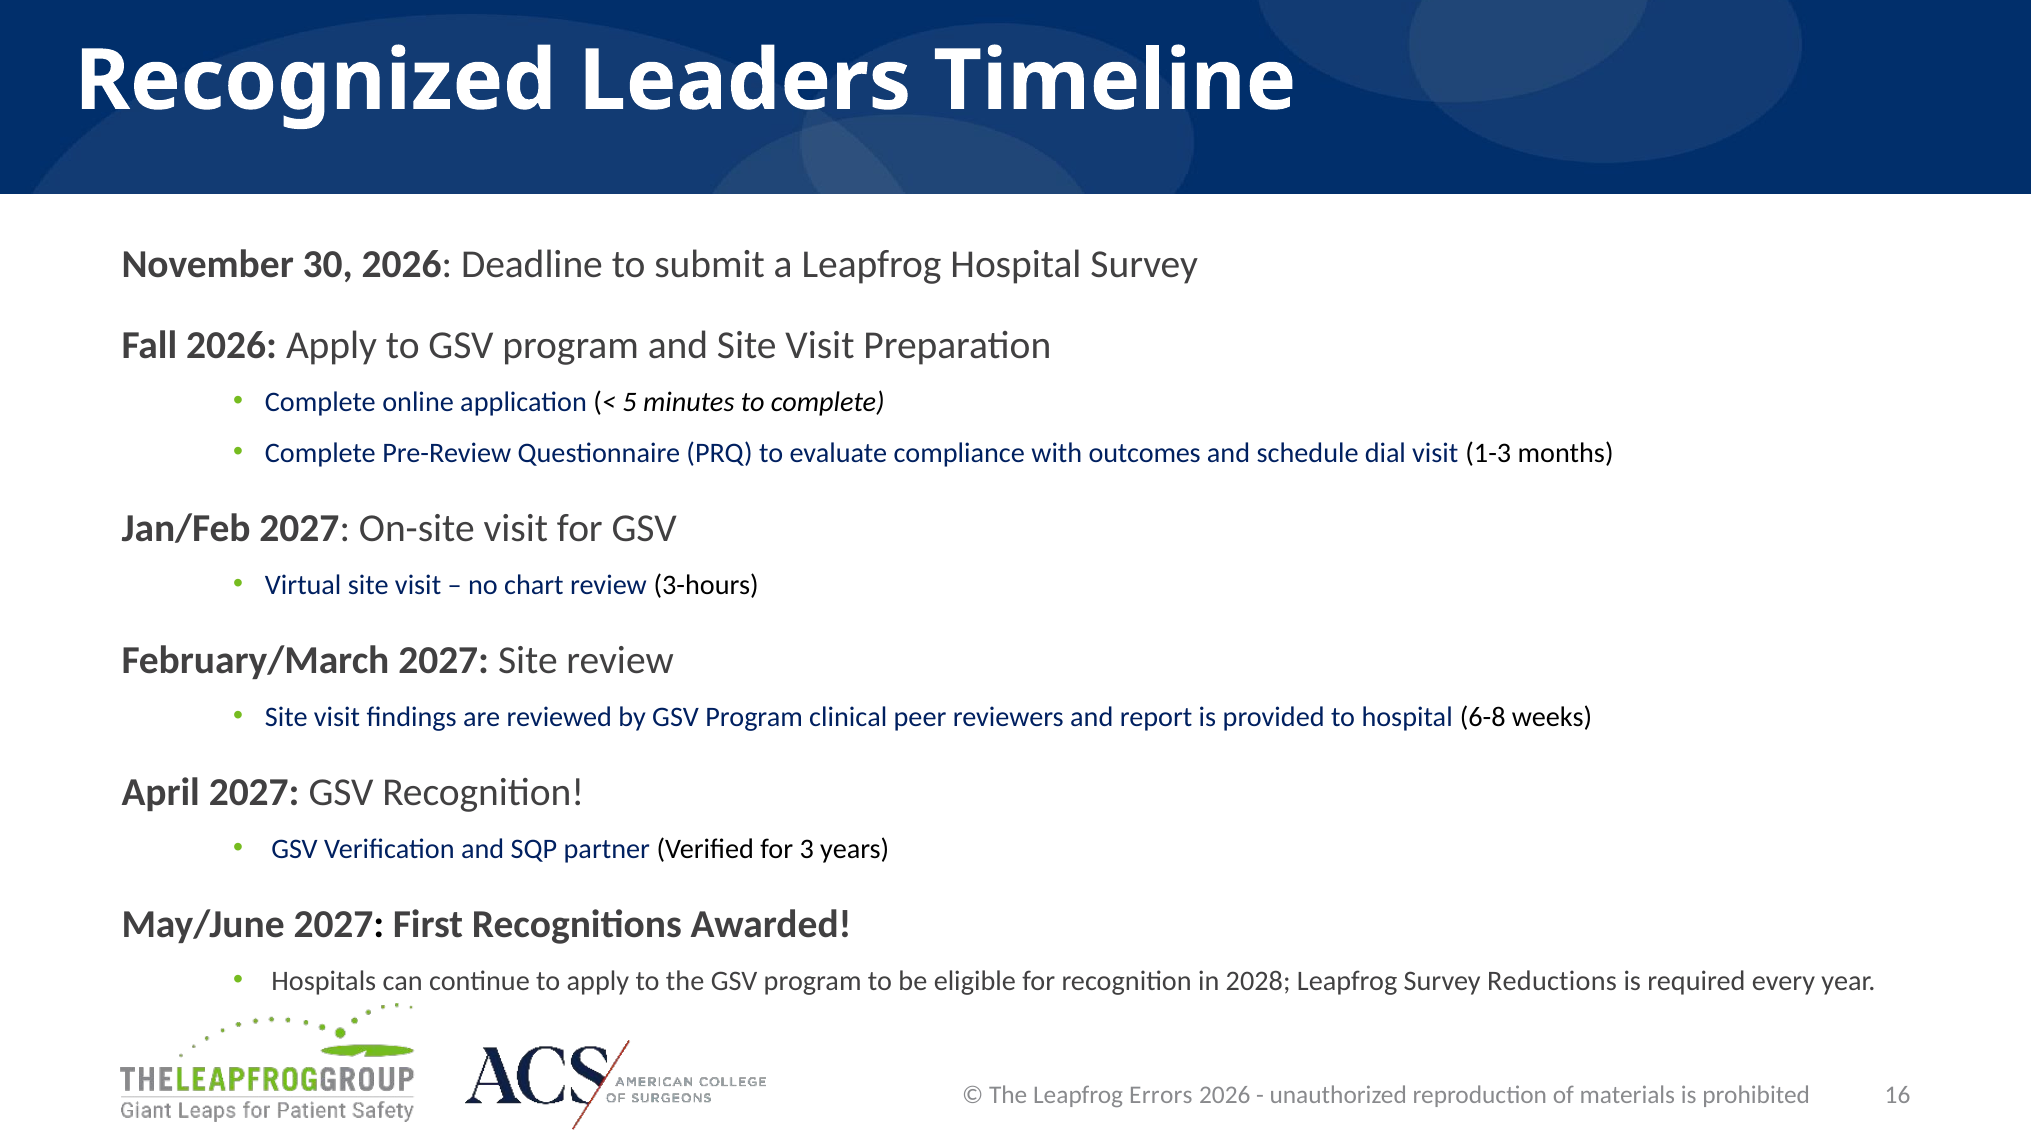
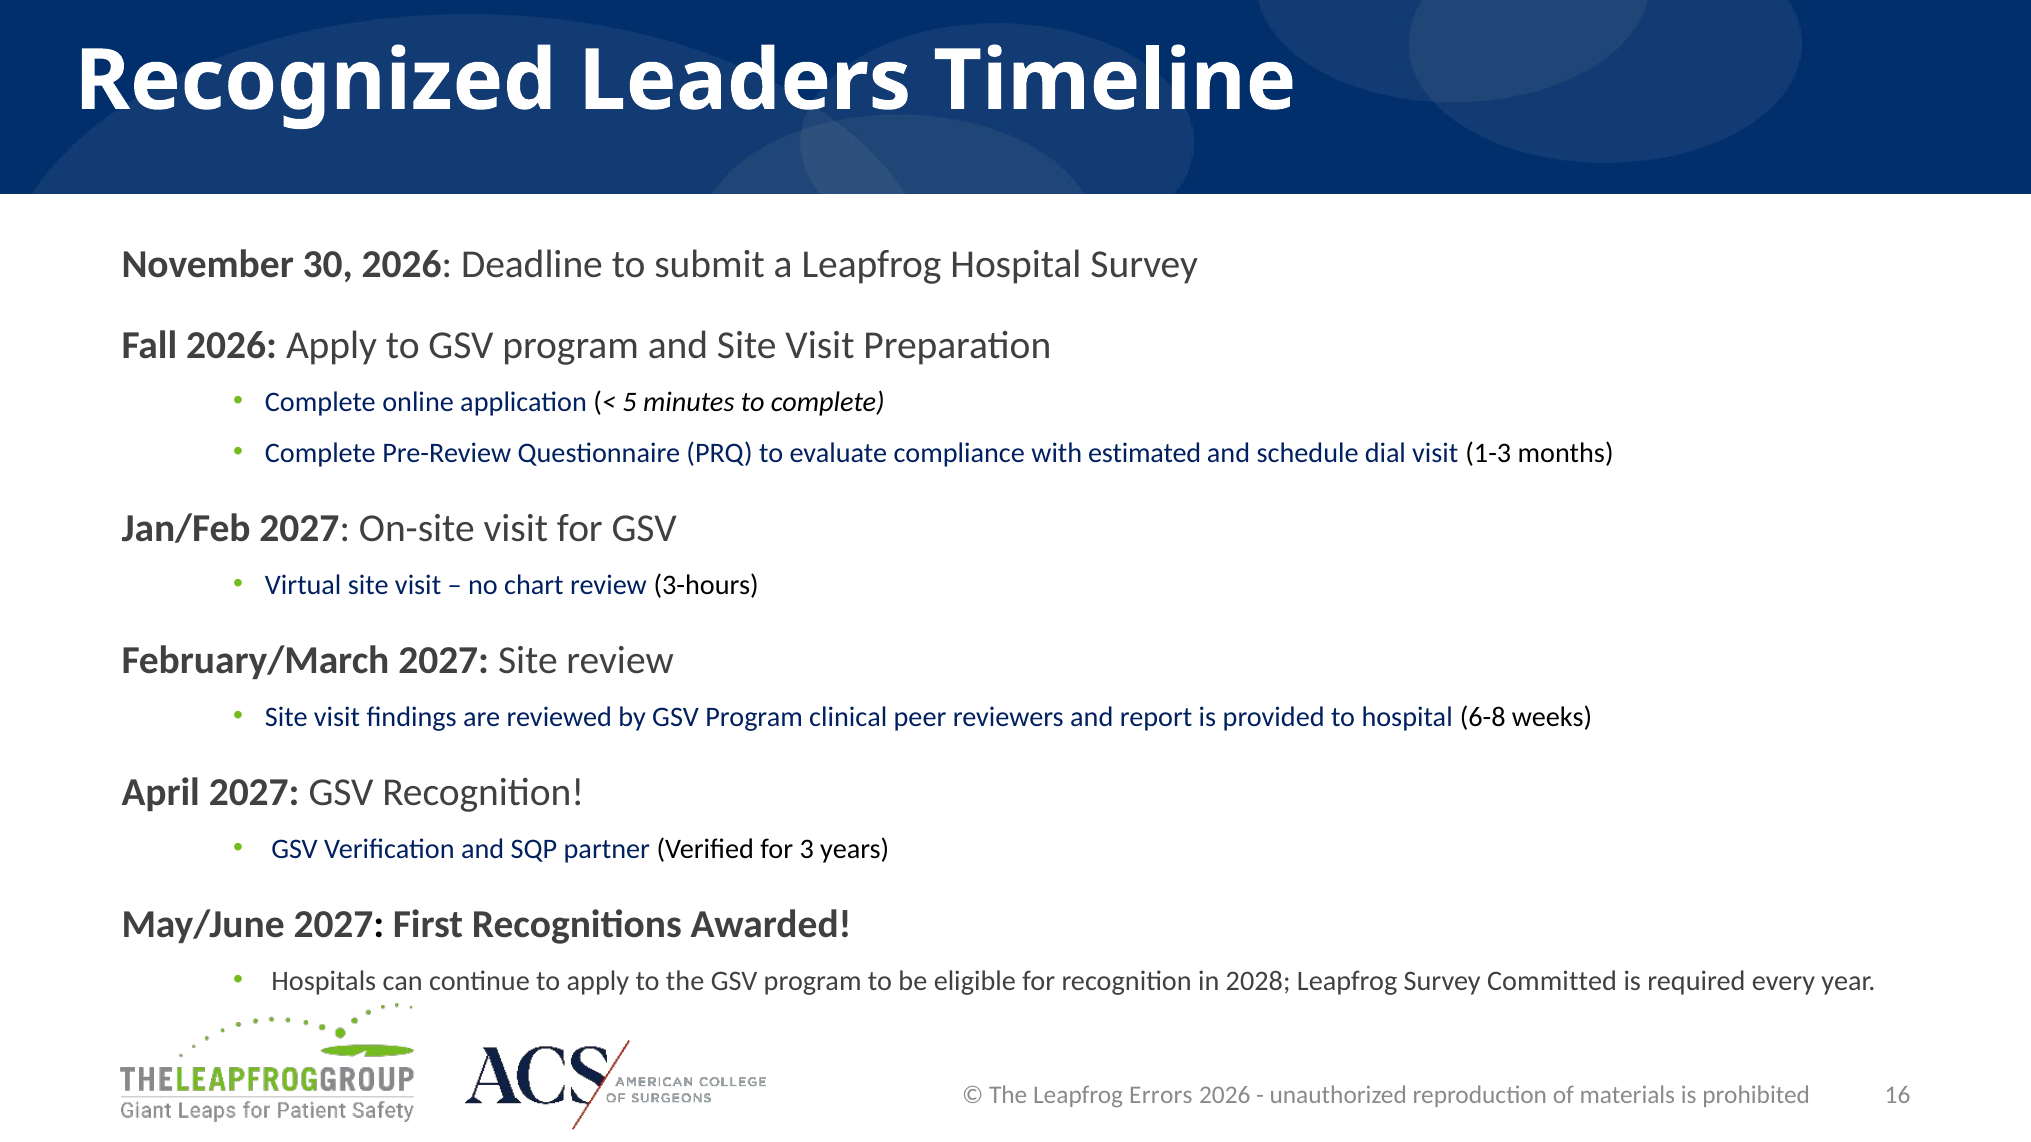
outcomes: outcomes -> estimated
Reductions: Reductions -> Committed
